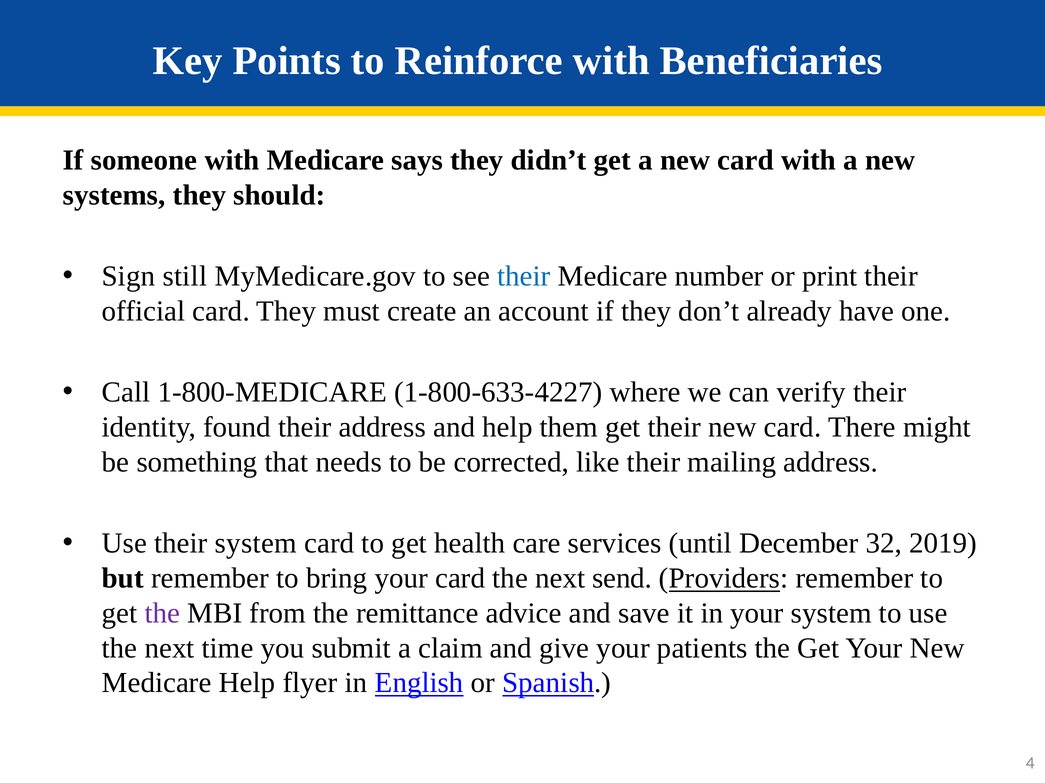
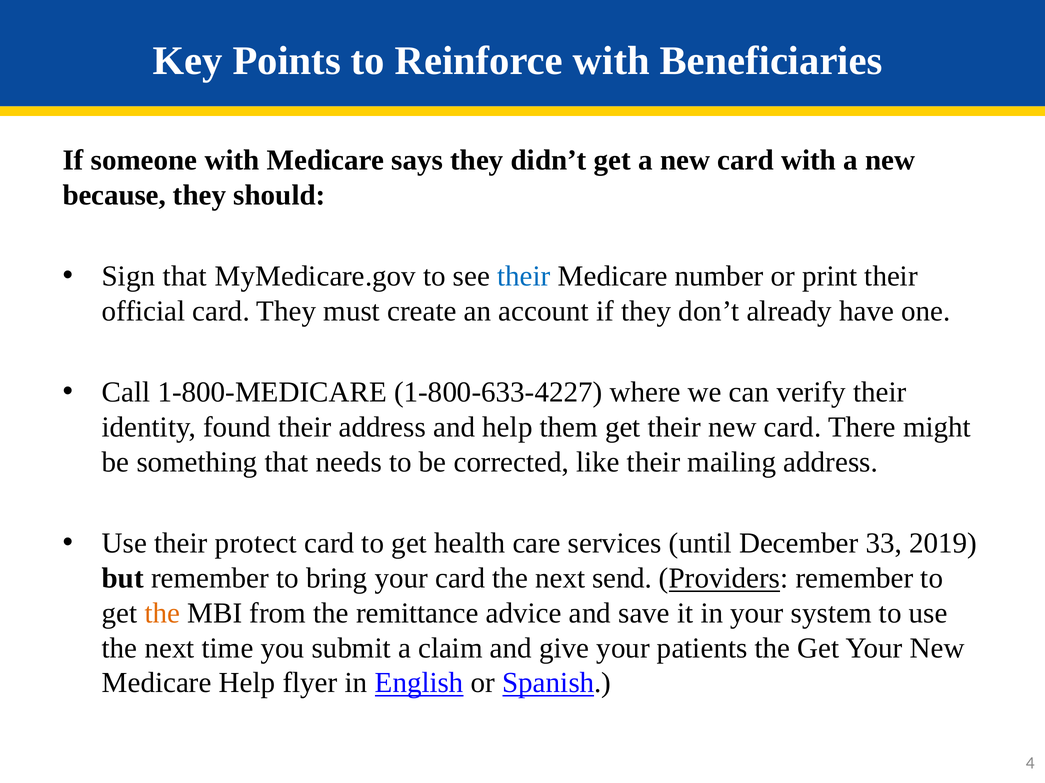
systems: systems -> because
Sign still: still -> that
their system: system -> protect
32: 32 -> 33
the at (162, 614) colour: purple -> orange
